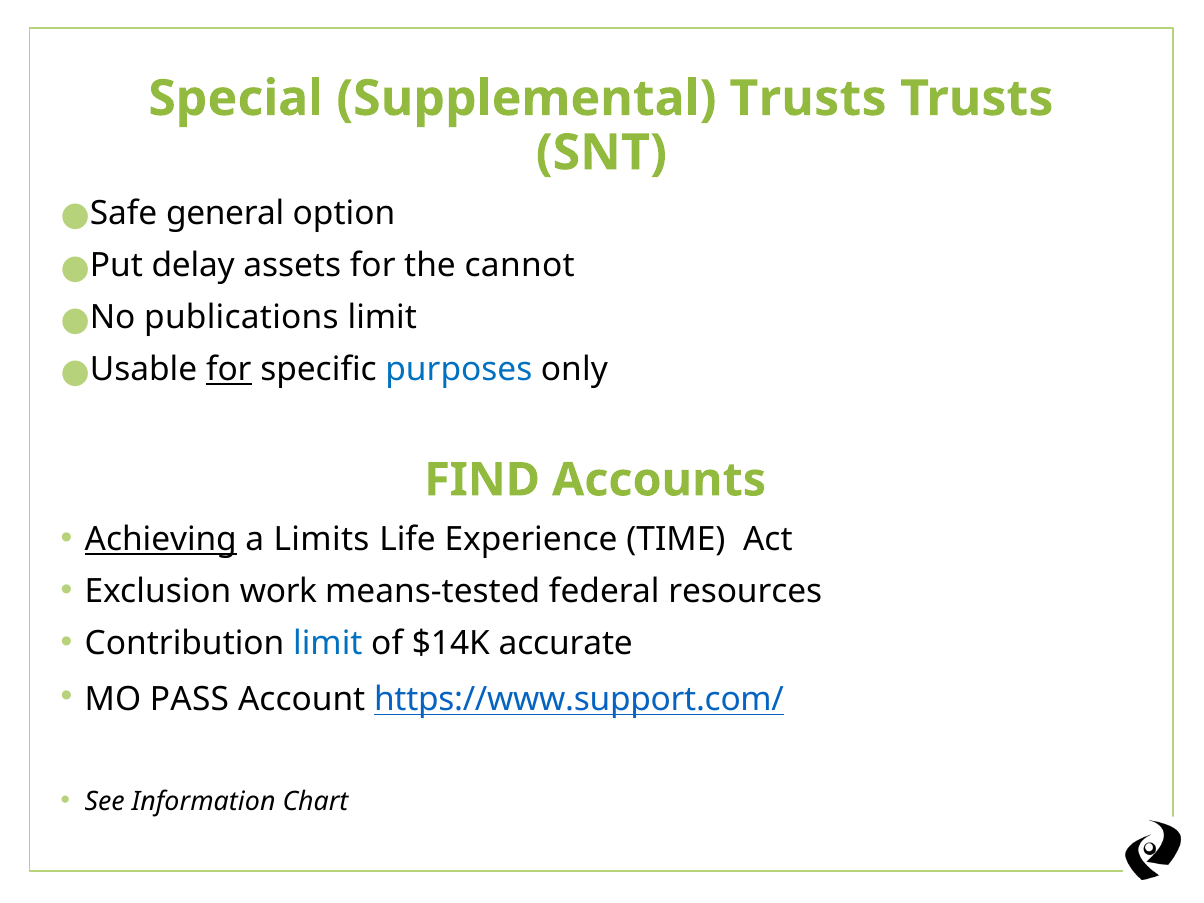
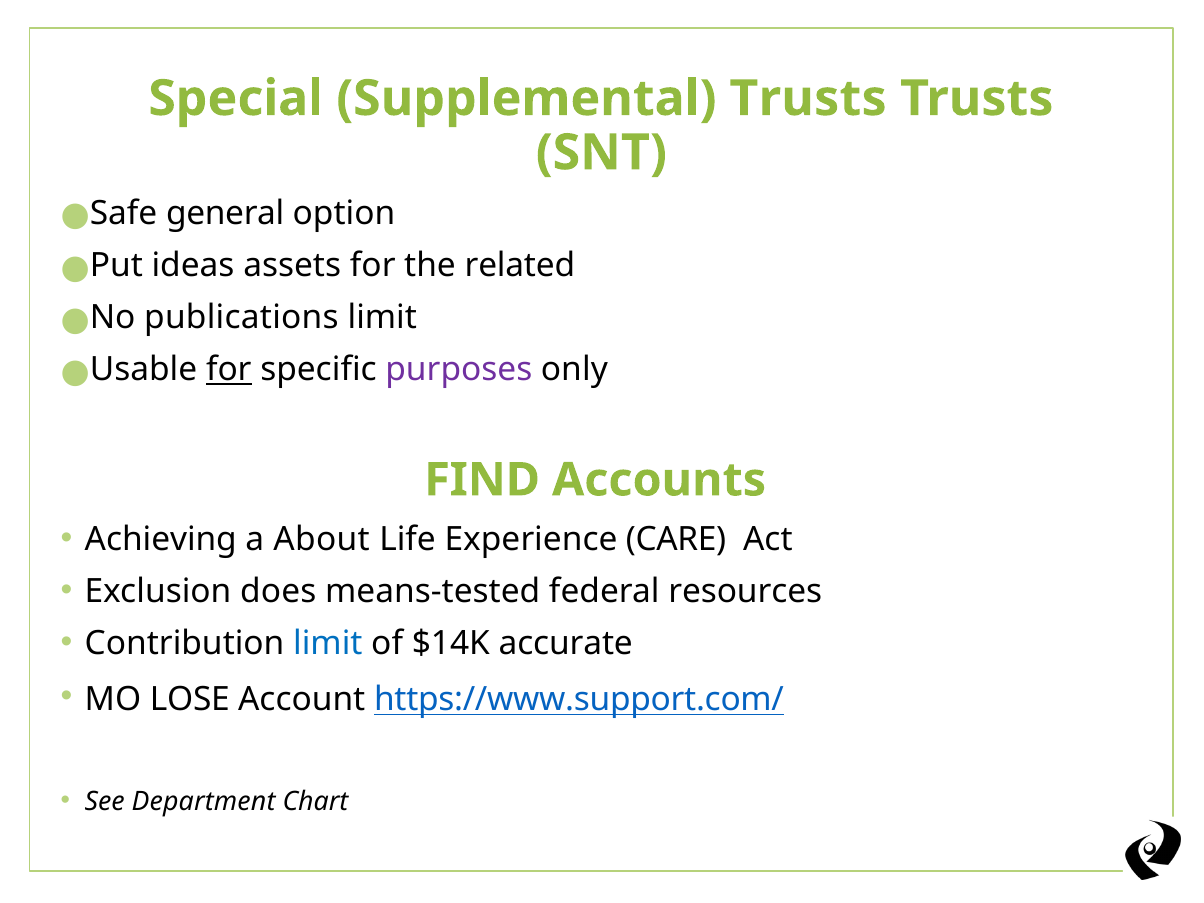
delay: delay -> ideas
cannot: cannot -> related
purposes colour: blue -> purple
Achieving underline: present -> none
Limits: Limits -> About
TIME: TIME -> CARE
work: work -> does
PASS: PASS -> LOSE
Information: Information -> Department
